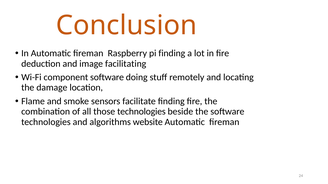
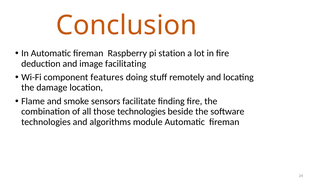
pi finding: finding -> station
component software: software -> features
website: website -> module
